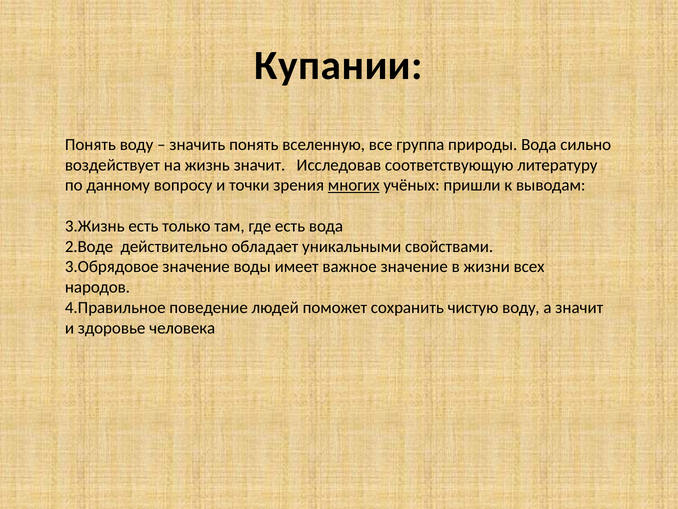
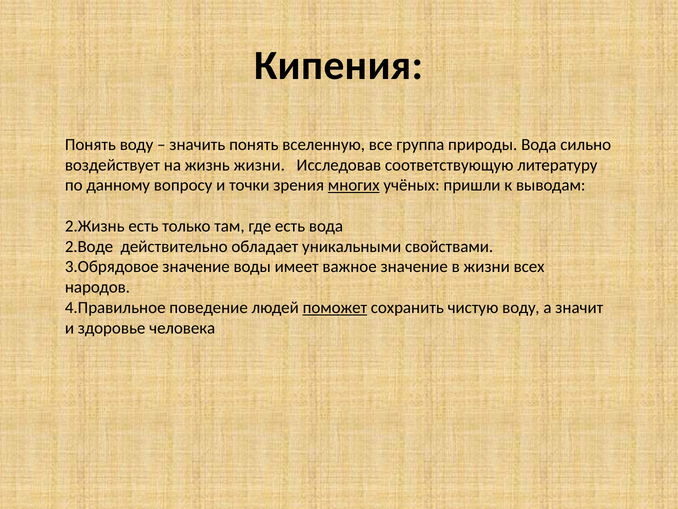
Купании: Купании -> Кипения
жизнь значит: значит -> жизни
3.Жизнь: 3.Жизнь -> 2.Жизнь
поможет underline: none -> present
